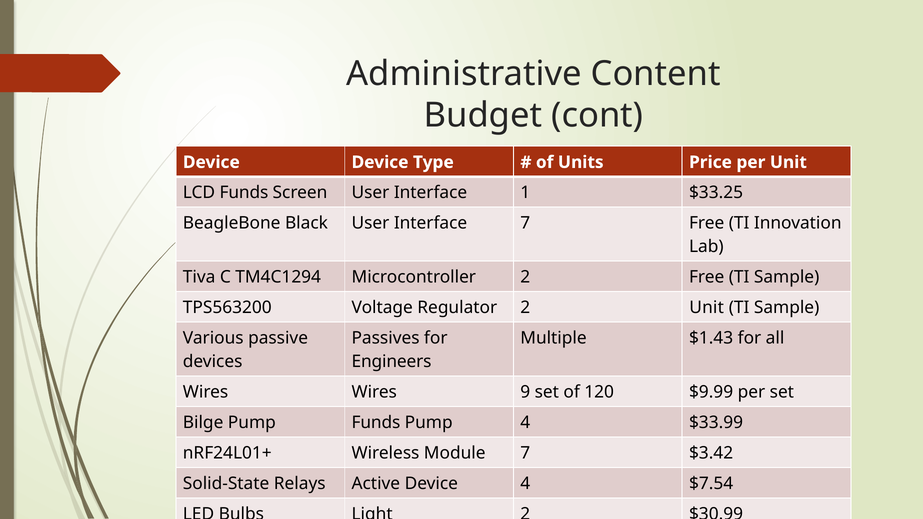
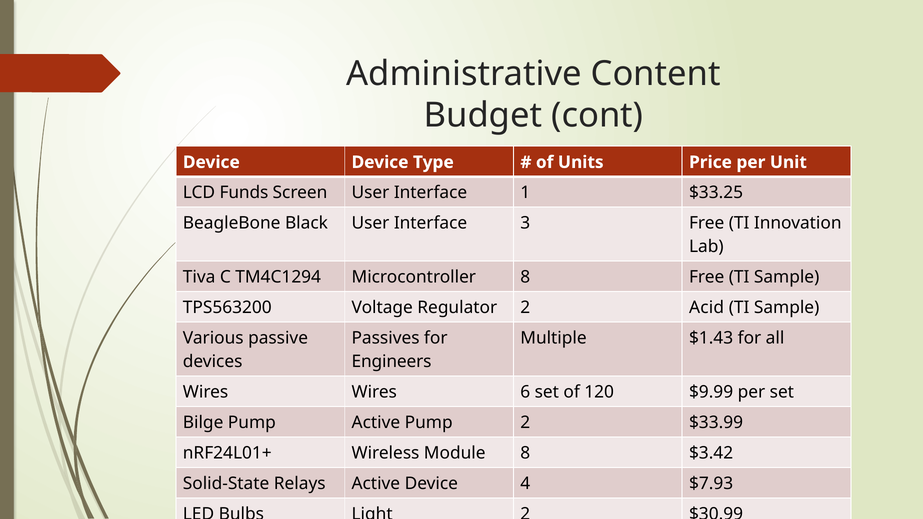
Interface 7: 7 -> 3
Microcontroller 2: 2 -> 8
2 Unit: Unit -> Acid
9: 9 -> 6
Pump Funds: Funds -> Active
Pump 4: 4 -> 2
Module 7: 7 -> 8
$7.54: $7.54 -> $7.93
